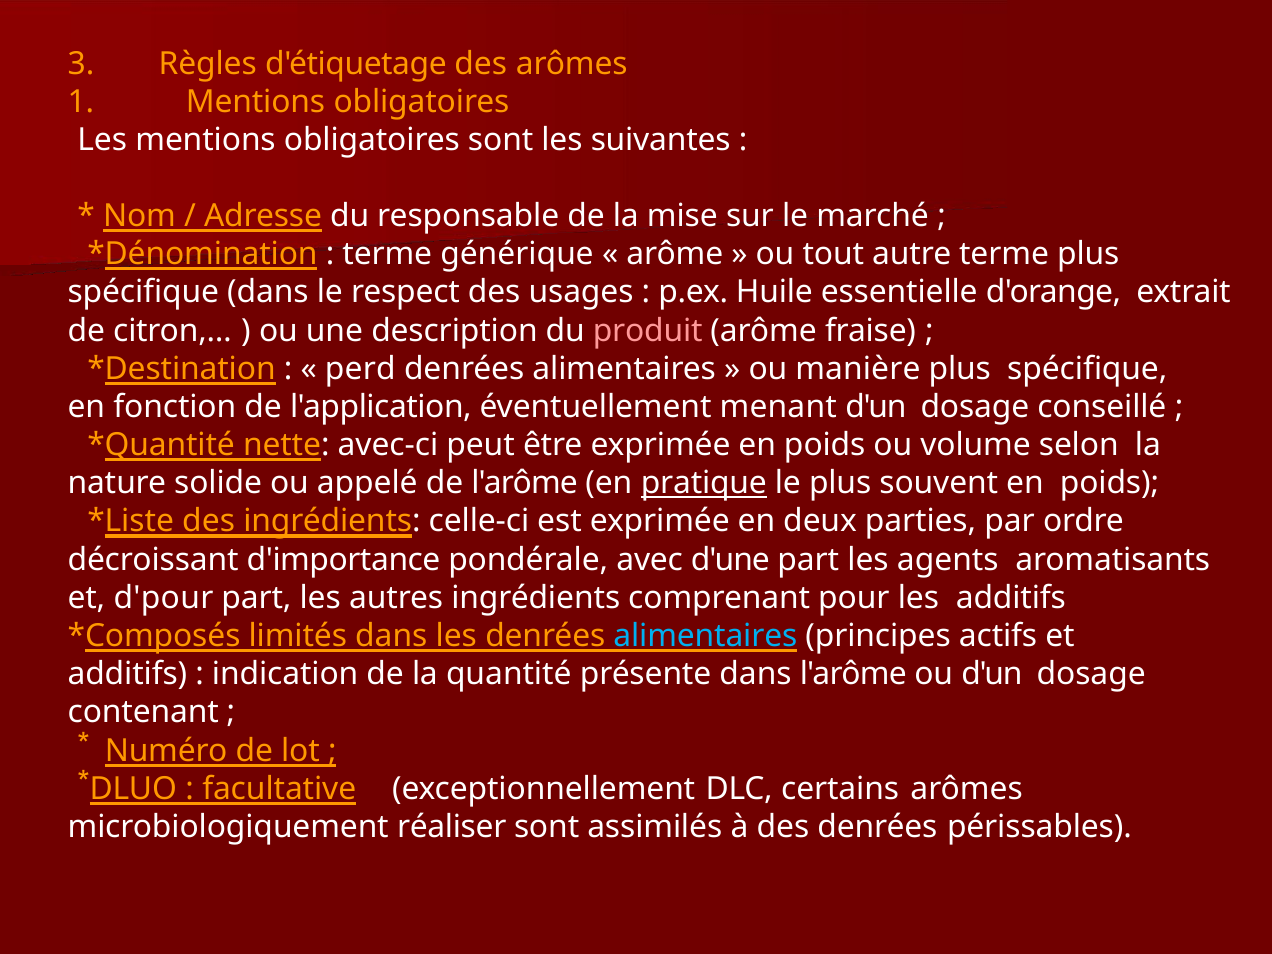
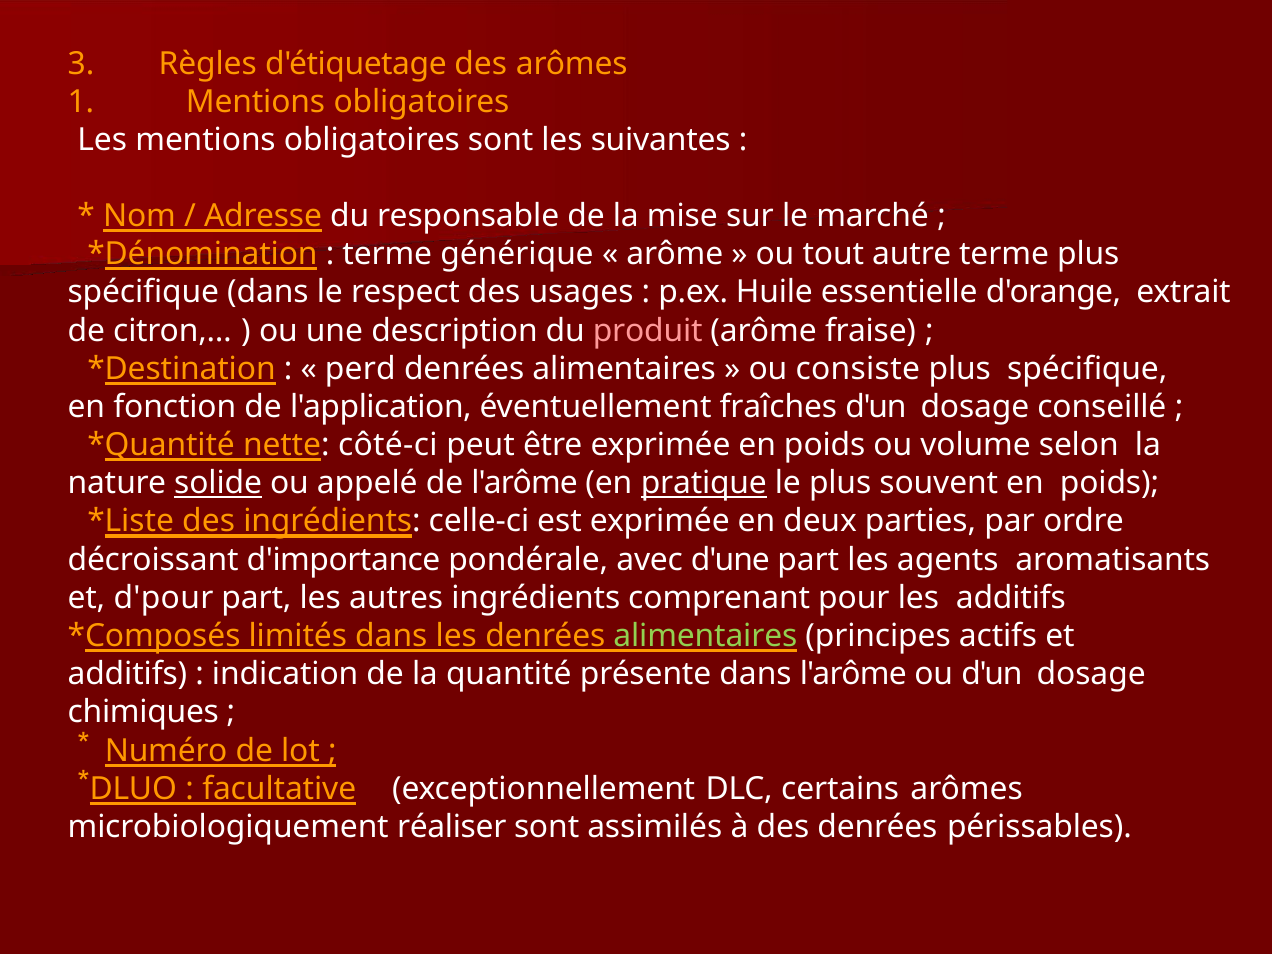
manière: manière -> consiste
menant: menant -> fraîches
avec-ci: avec-ci -> côté-ci
solide underline: none -> present
alimentaires at (705, 636) colour: light blue -> light green
contenant: contenant -> chimiques
